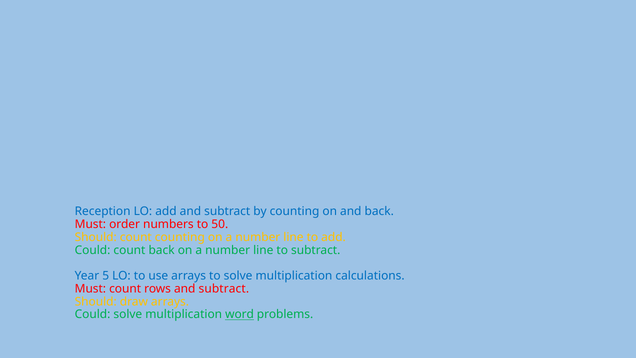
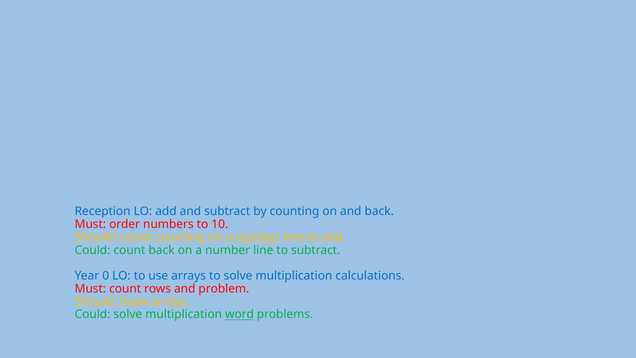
50: 50 -> 10
number at (258, 237) underline: none -> present
5: 5 -> 0
rows and subtract: subtract -> problem
